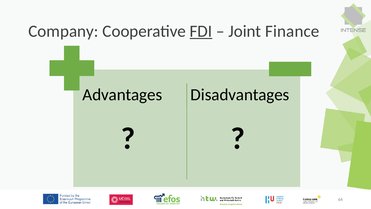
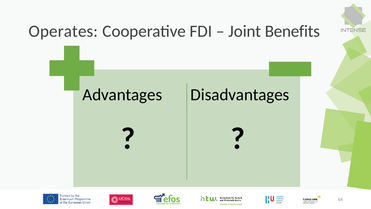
Company: Company -> Operates
FDI underline: present -> none
Finance: Finance -> Benefits
